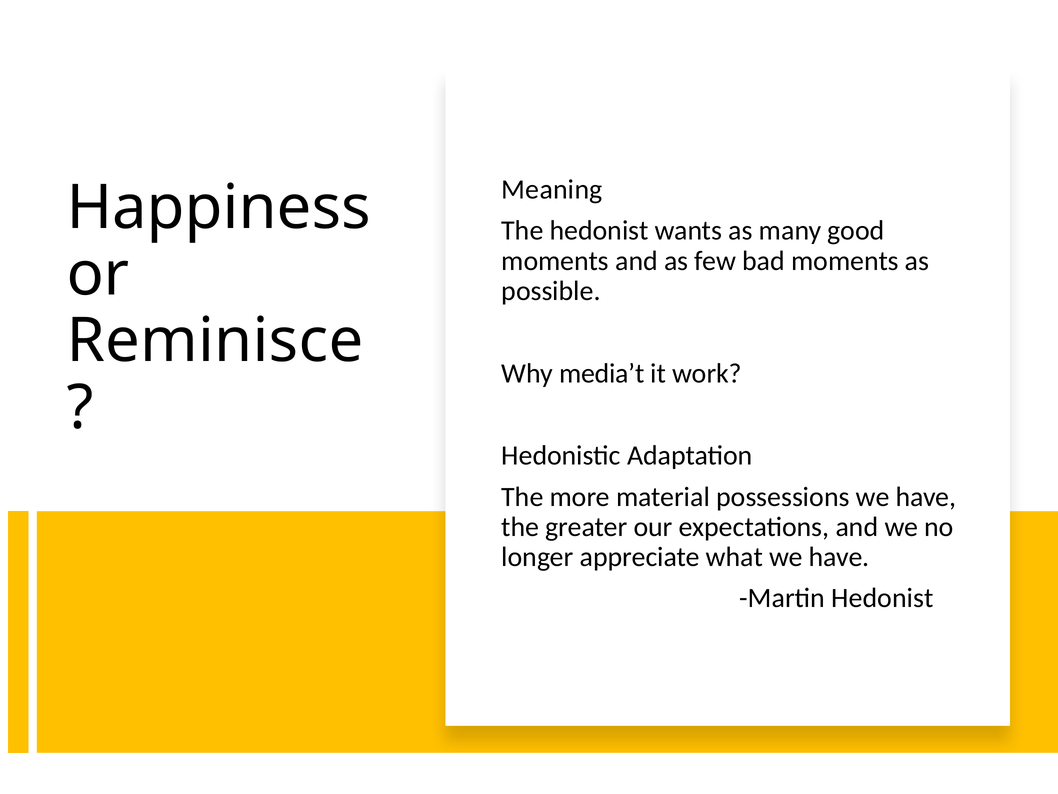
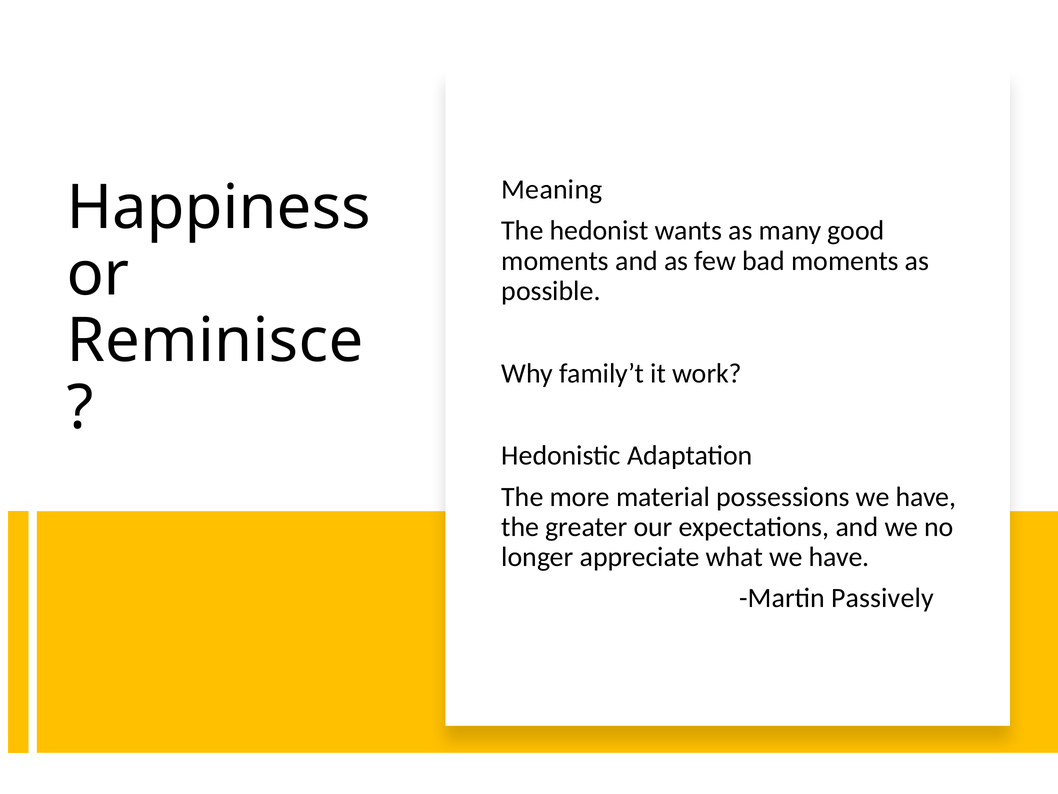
media’t: media’t -> family’t
Martin Hedonist: Hedonist -> Passively
